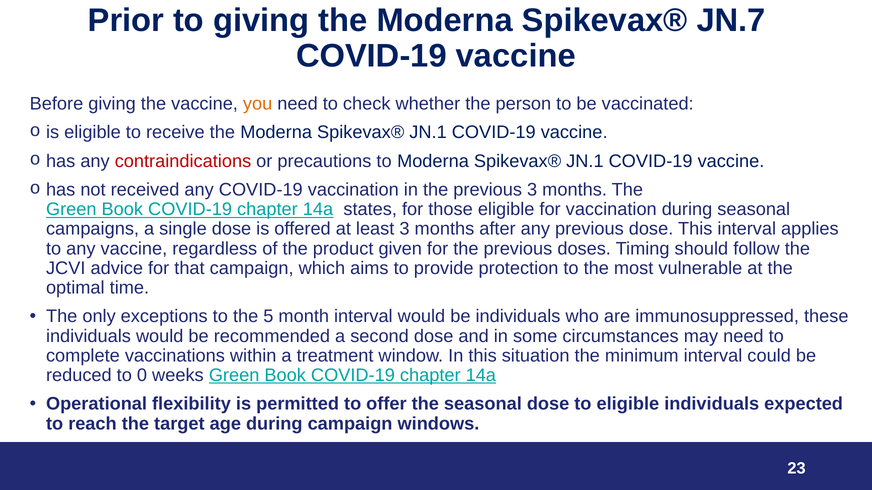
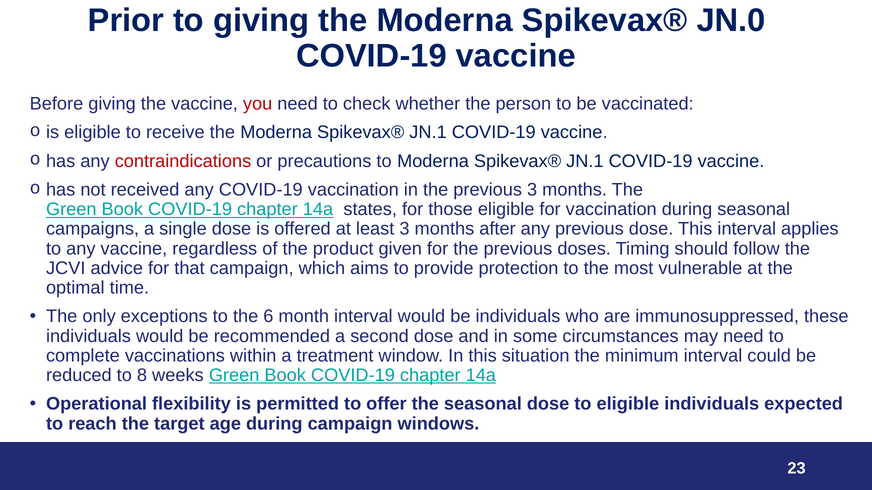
JN.7: JN.7 -> JN.0
you colour: orange -> red
5: 5 -> 6
0: 0 -> 8
